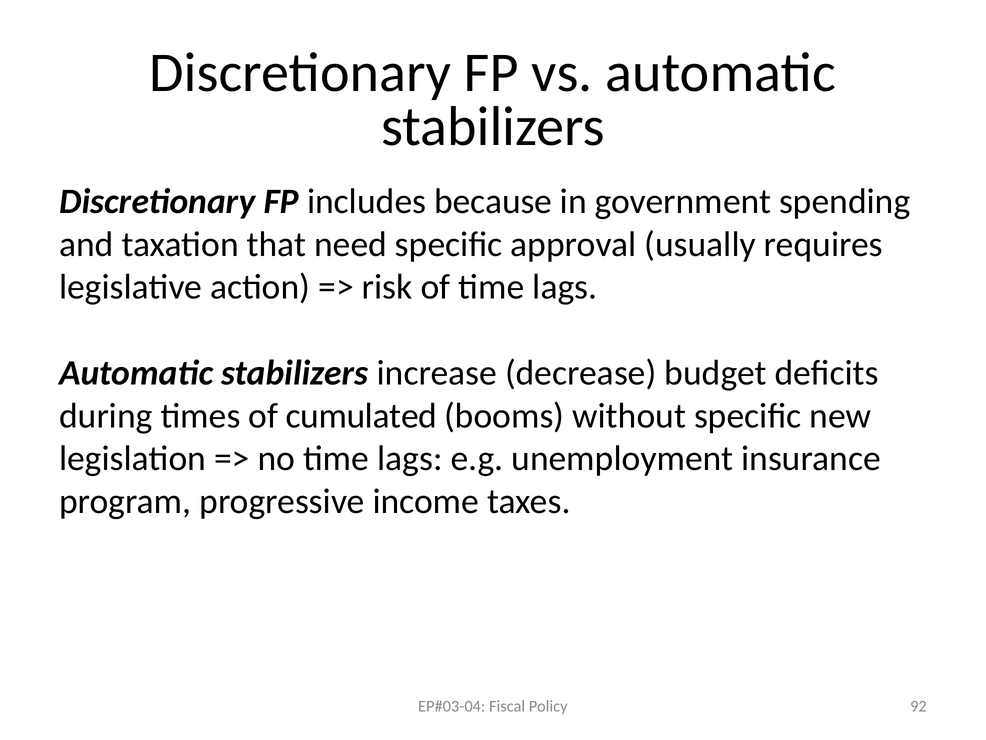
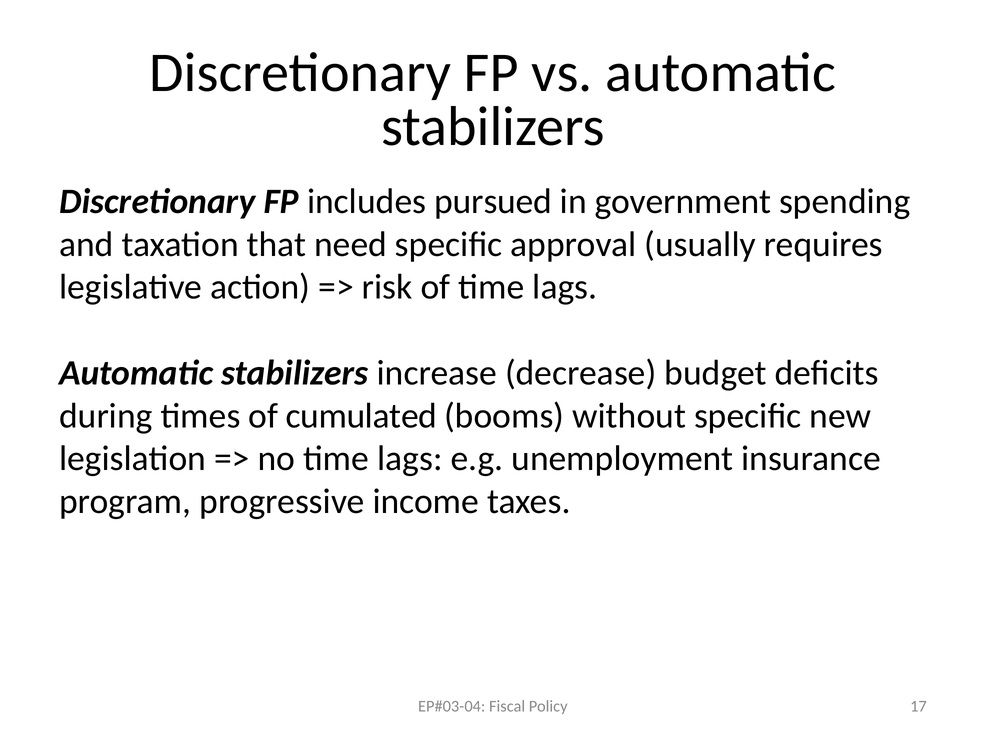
because: because -> pursued
92: 92 -> 17
